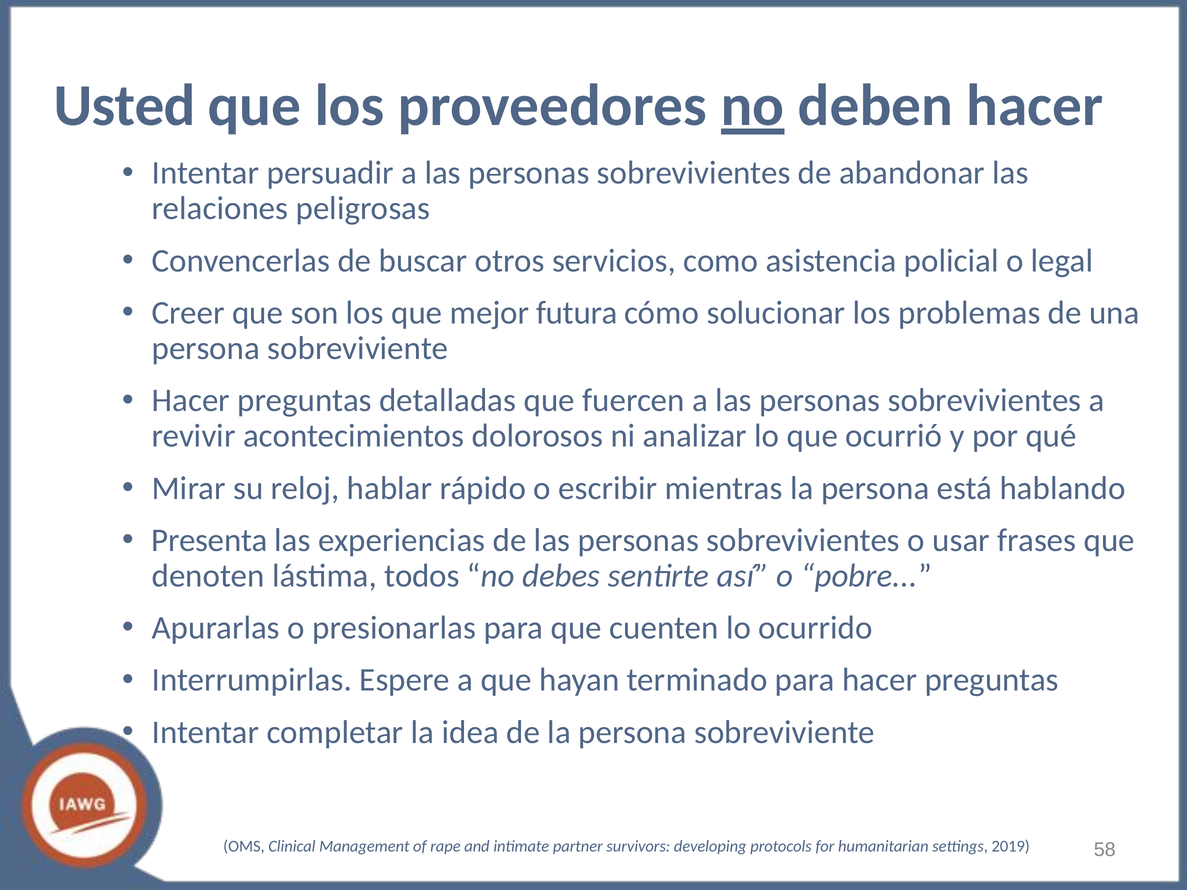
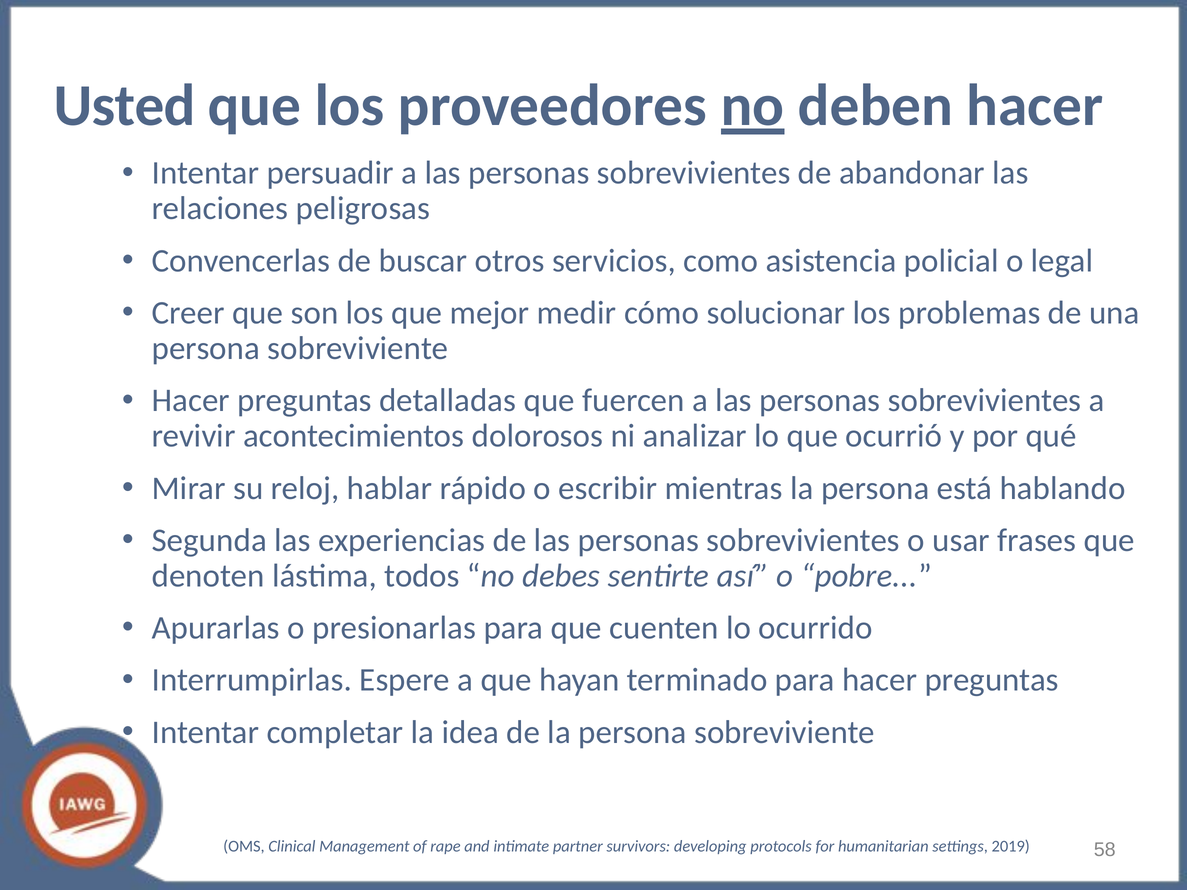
futura: futura -> medir
Presenta: Presenta -> Segunda
